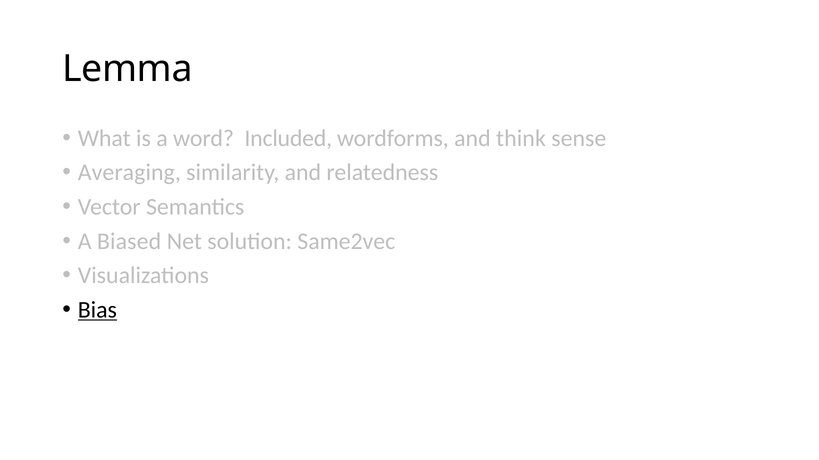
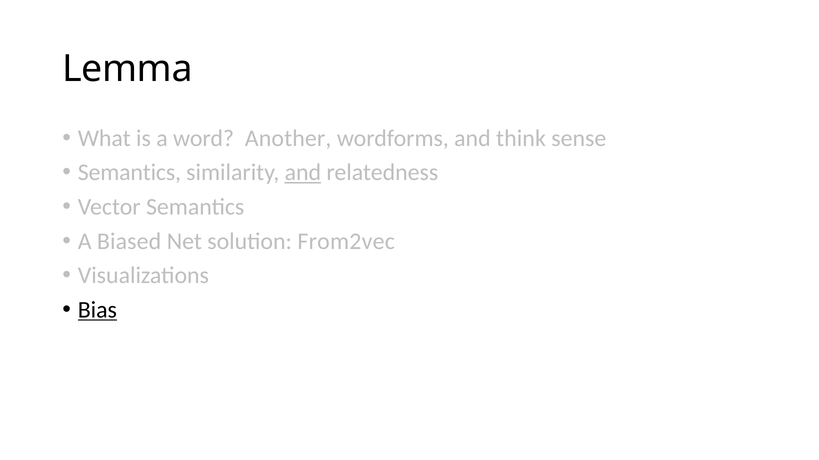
Included: Included -> Another
Averaging at (129, 173): Averaging -> Semantics
and at (303, 173) underline: none -> present
Same2vec: Same2vec -> From2vec
